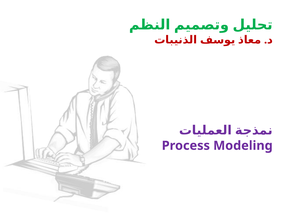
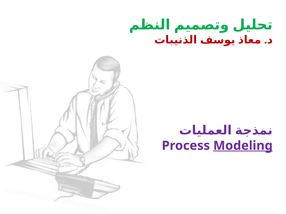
Modeling underline: none -> present
